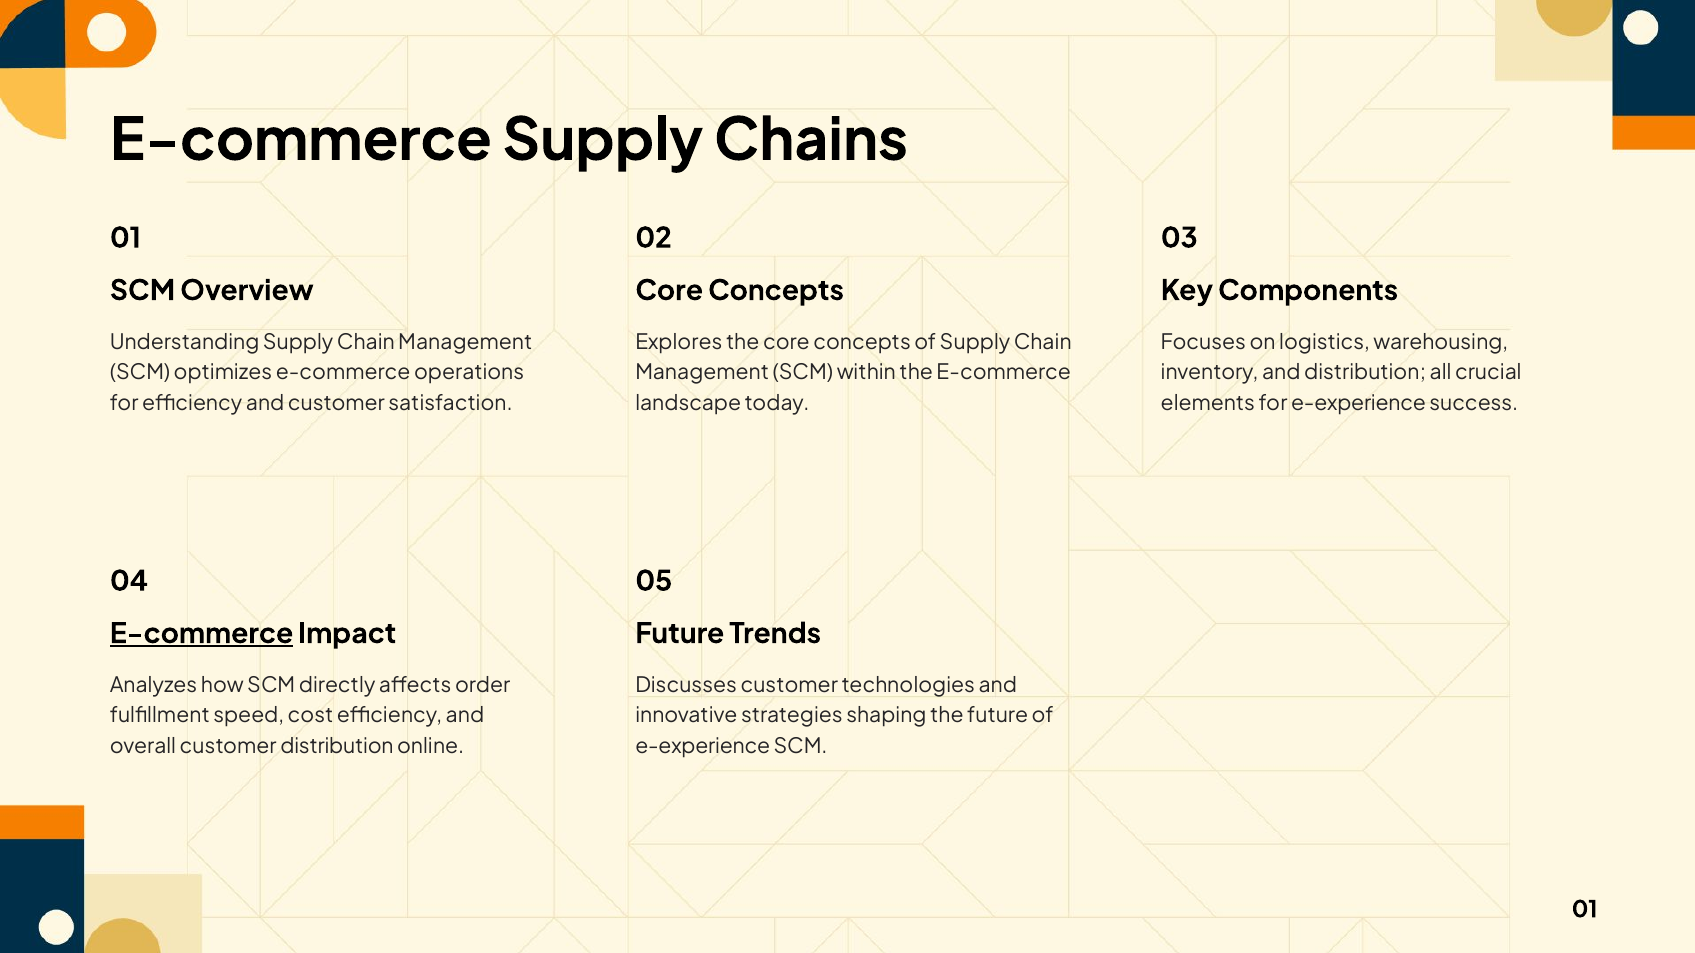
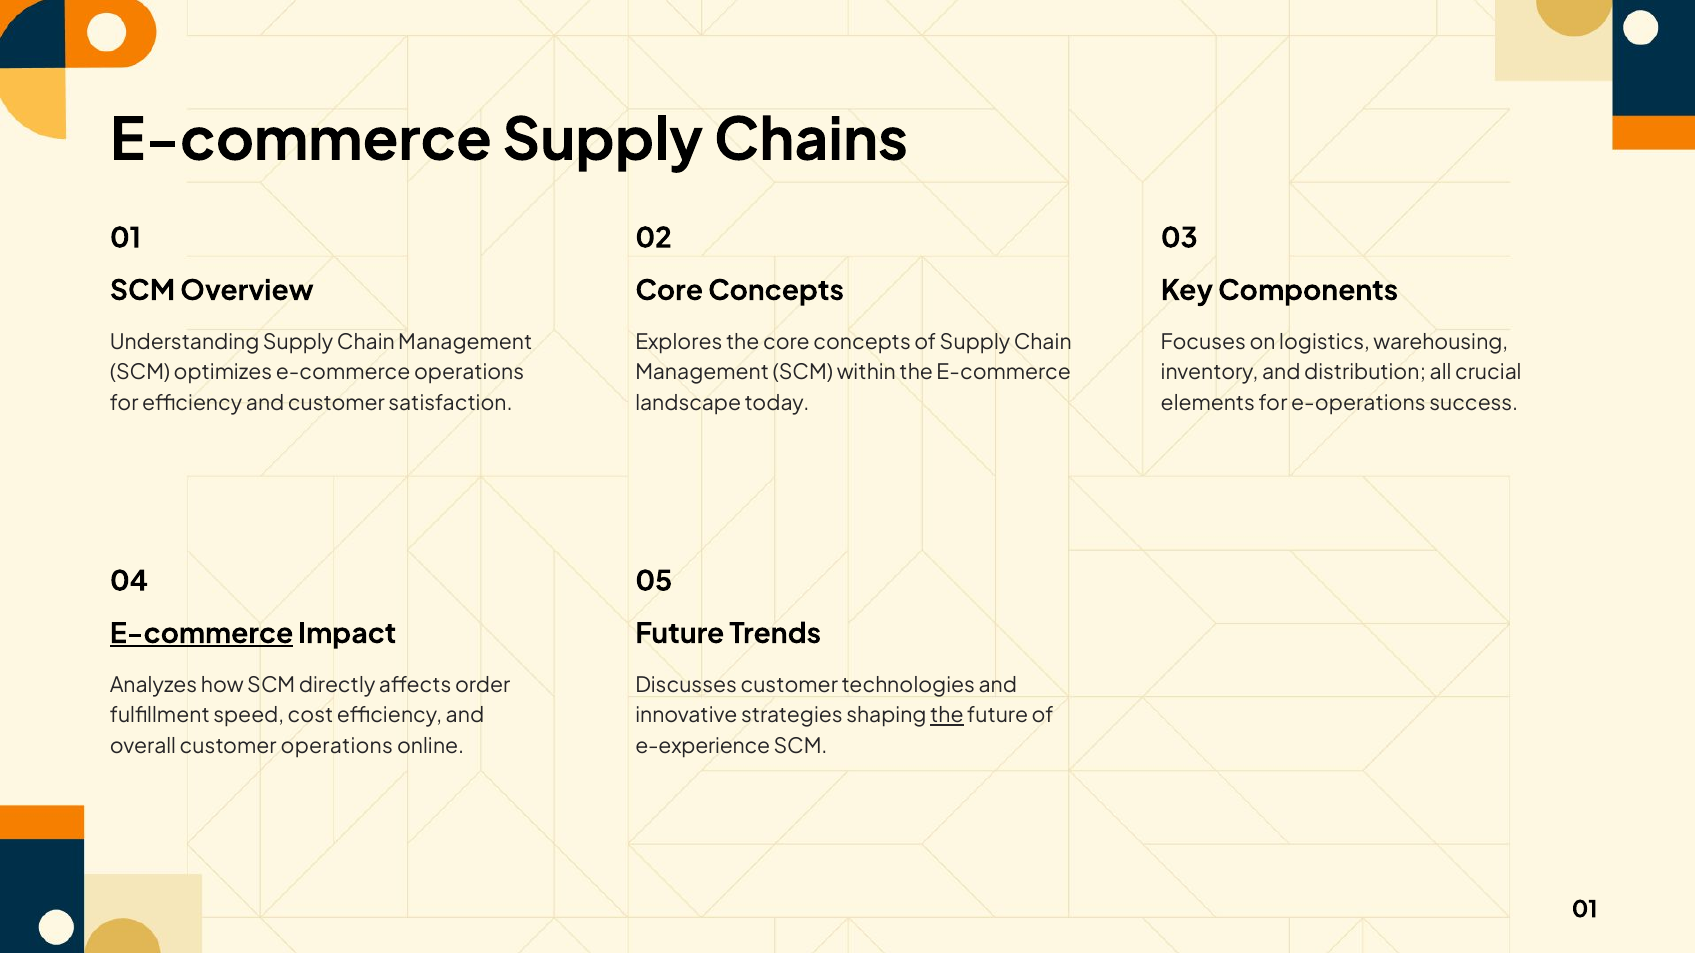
for e-experience: e-experience -> e-operations
the at (947, 716) underline: none -> present
customer distribution: distribution -> operations
